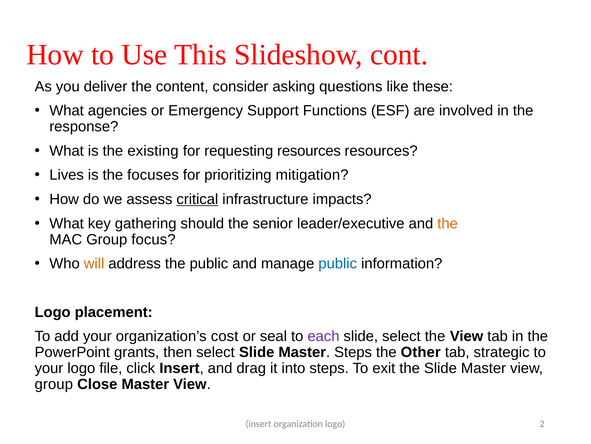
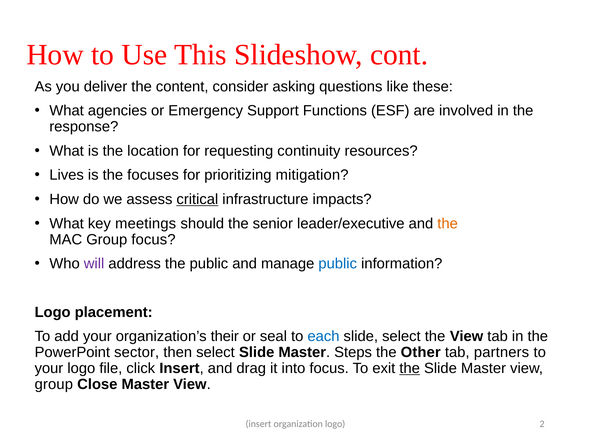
existing: existing -> location
requesting resources: resources -> continuity
gathering: gathering -> meetings
will colour: orange -> purple
cost: cost -> their
each colour: purple -> blue
grants: grants -> sector
strategic: strategic -> partners
into steps: steps -> focus
the at (410, 368) underline: none -> present
